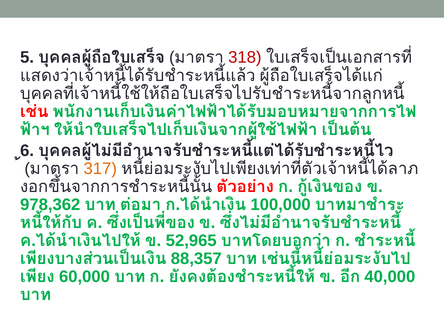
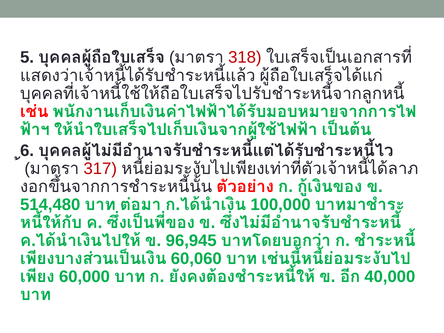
317 colour: orange -> red
978,362: 978,362 -> 514,480
52,965: 52,965 -> 96,945
88,357: 88,357 -> 60,060
